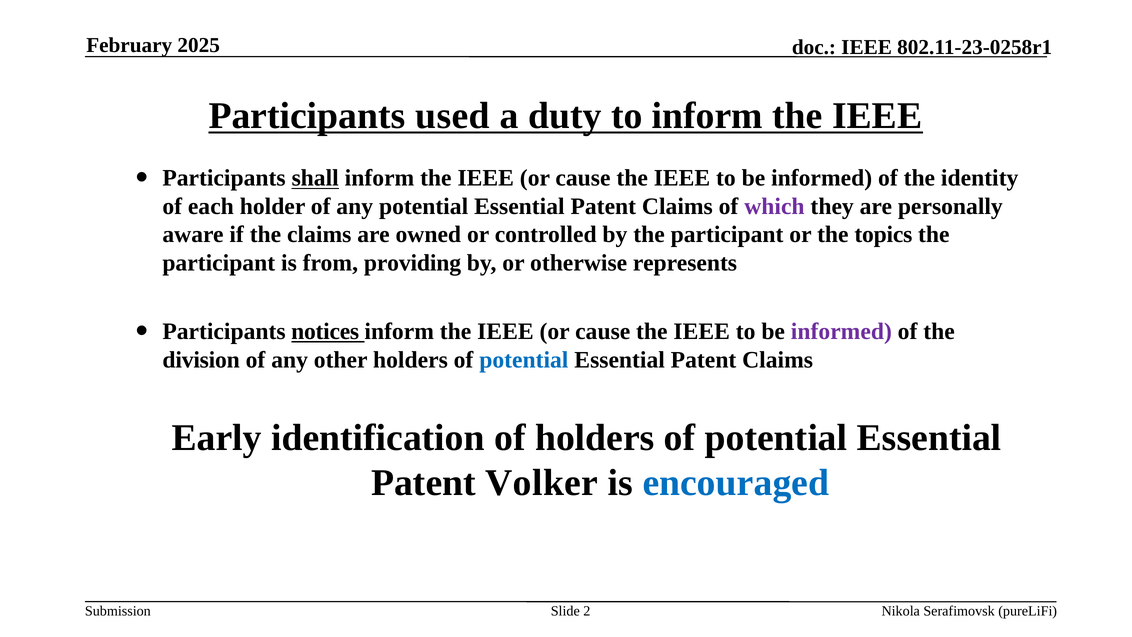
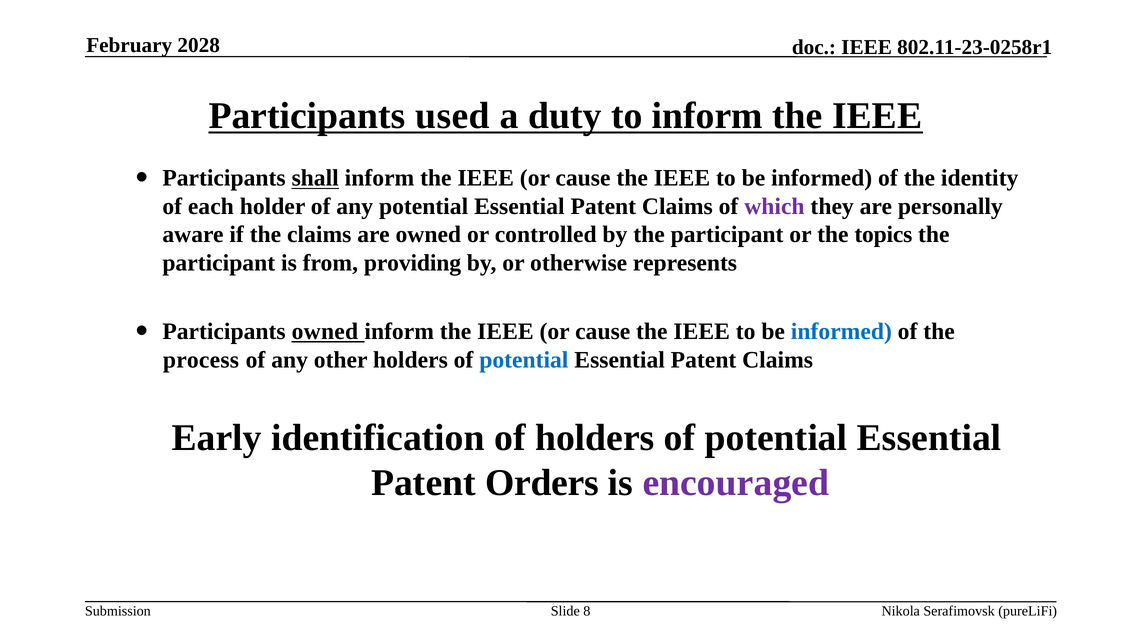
2025: 2025 -> 2028
Participants notices: notices -> owned
informed at (841, 331) colour: purple -> blue
division: division -> process
Volker: Volker -> Orders
encouraged colour: blue -> purple
2: 2 -> 8
